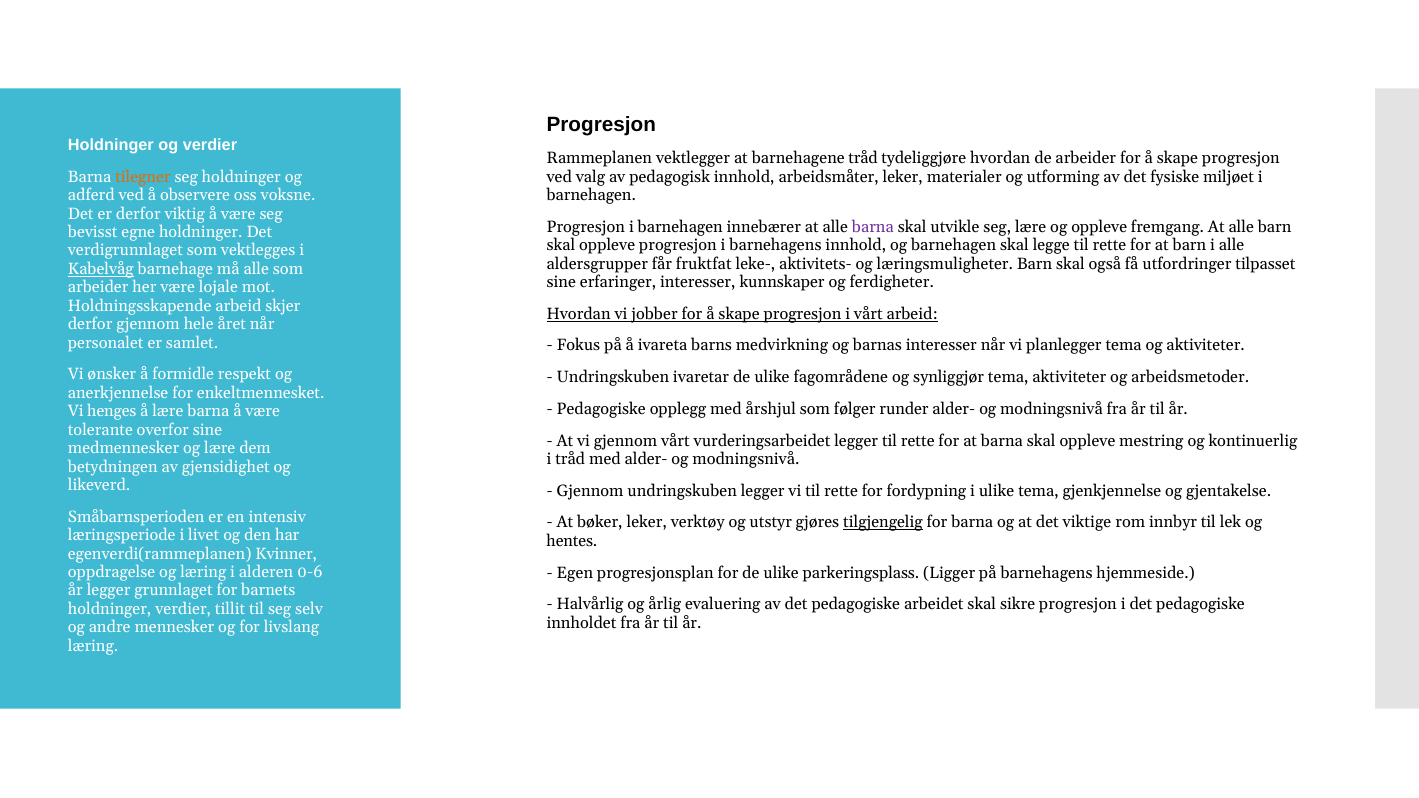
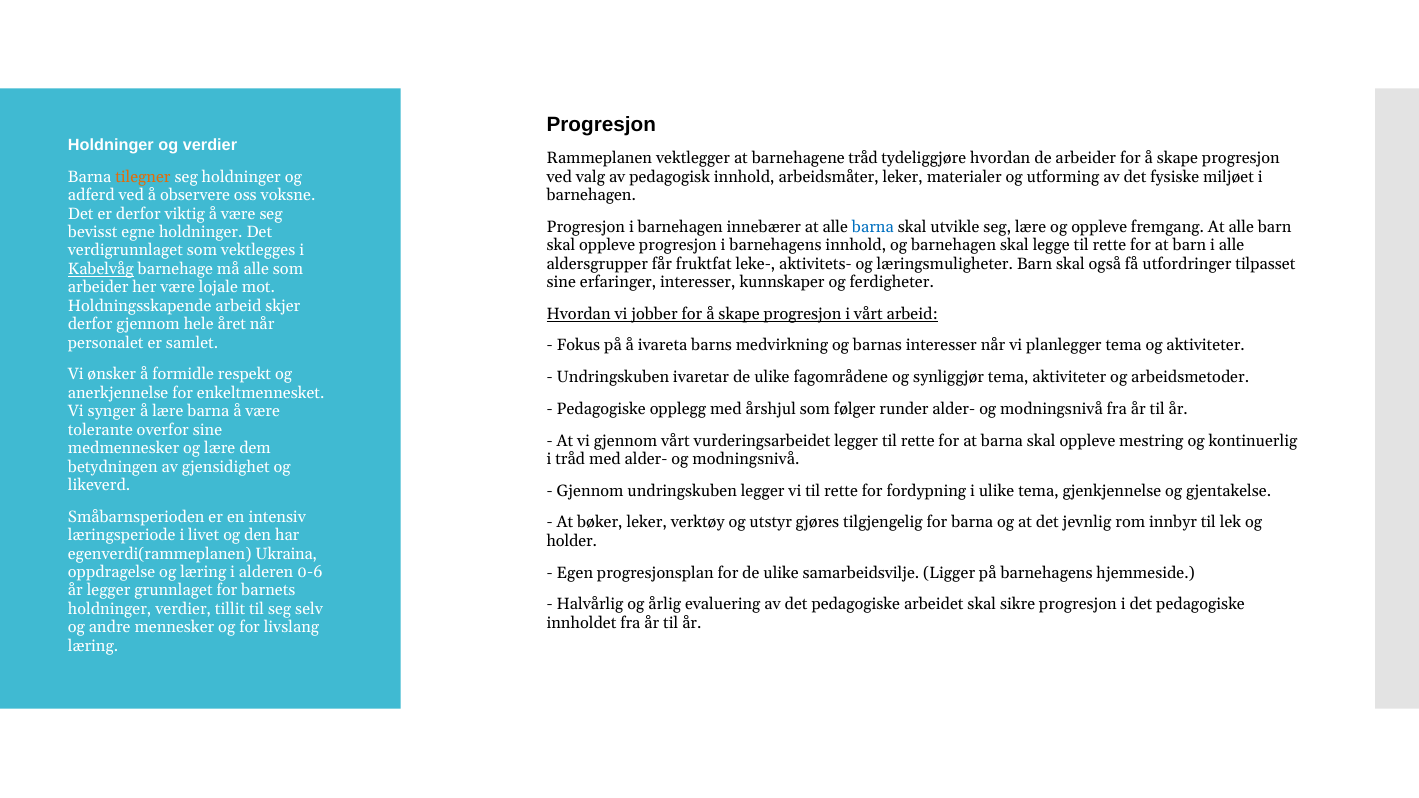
barna at (873, 227) colour: purple -> blue
henges: henges -> synger
tilgjengelig underline: present -> none
viktige: viktige -> jevnlig
hentes: hentes -> holder
Kvinner: Kvinner -> Ukraina
parkeringsplass: parkeringsplass -> samarbeidsvilje
